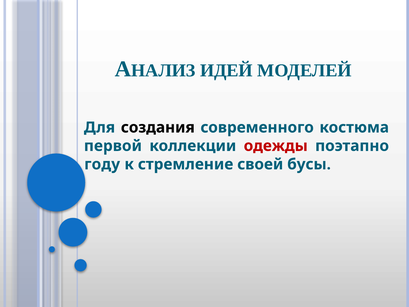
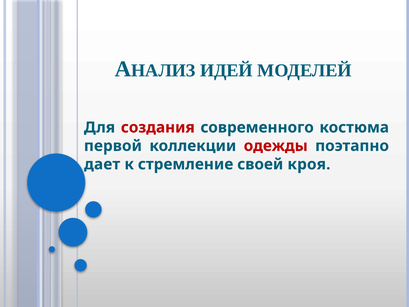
создания colour: black -> red
году: году -> дает
бусы: бусы -> кроя
